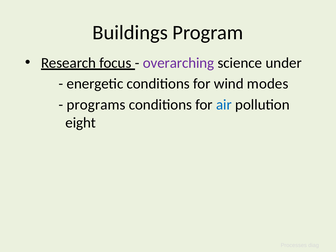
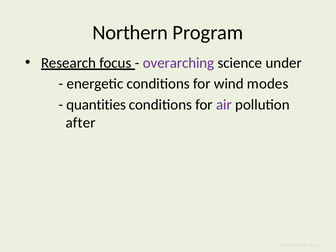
Buildings: Buildings -> Northern
programs: programs -> quantities
air colour: blue -> purple
eight: eight -> after
